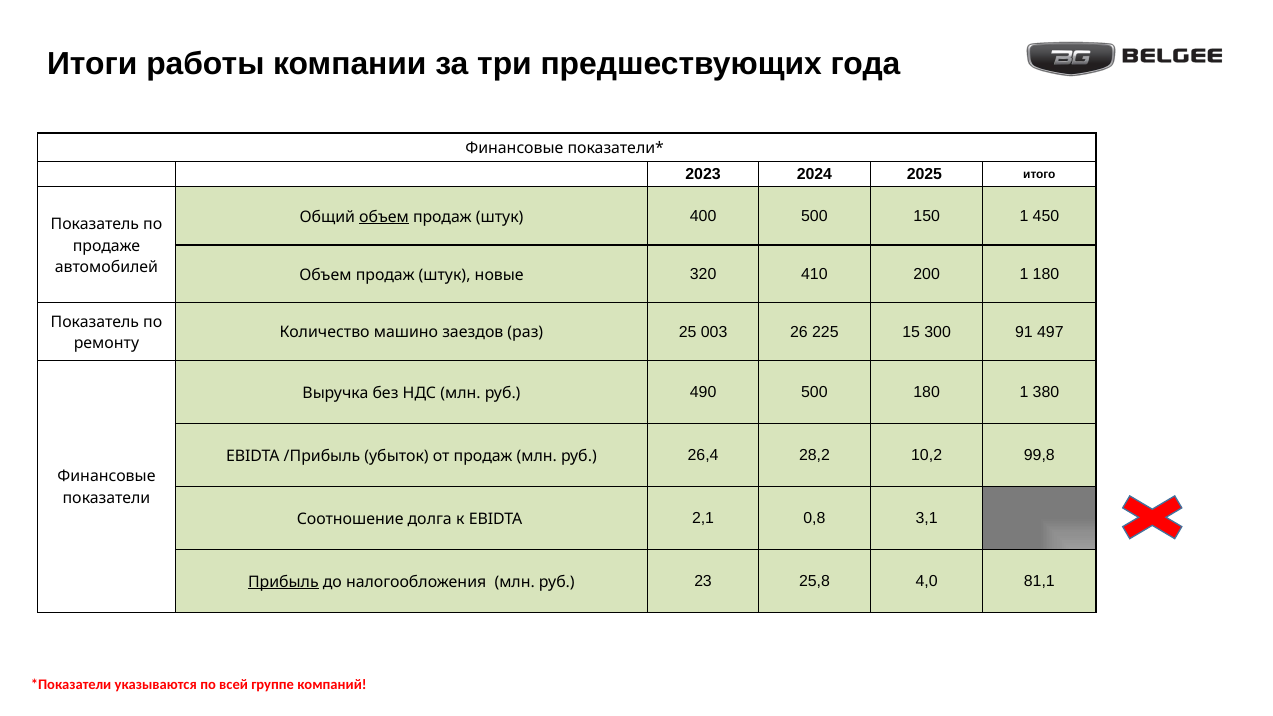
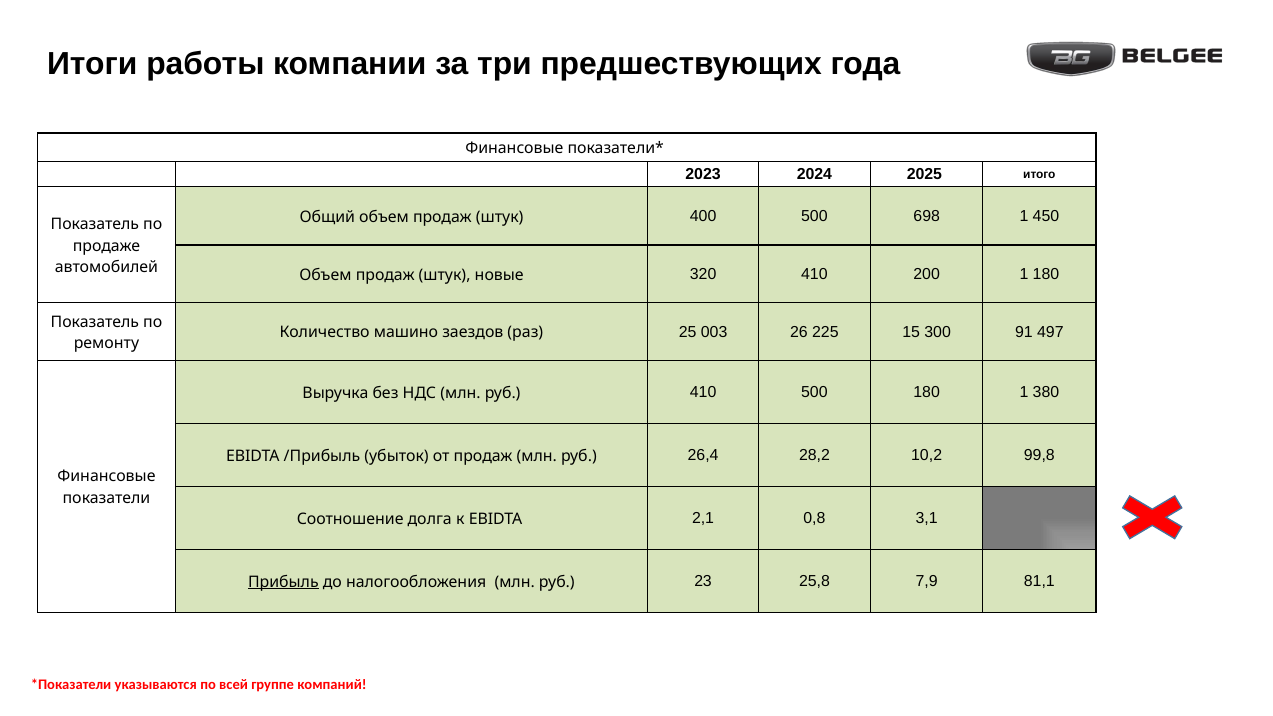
объем at (384, 217) underline: present -> none
150: 150 -> 698
руб 490: 490 -> 410
4,0: 4,0 -> 7,9
